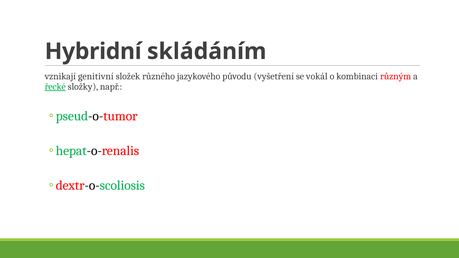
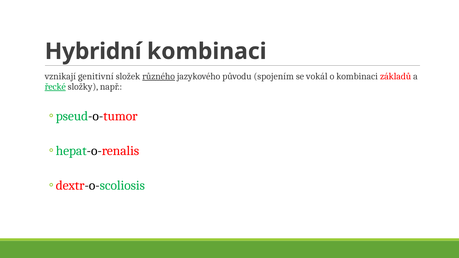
Hybridní skládáním: skládáním -> kombinaci
různého underline: none -> present
vyšetření: vyšetření -> spojením
různým: různým -> základů
